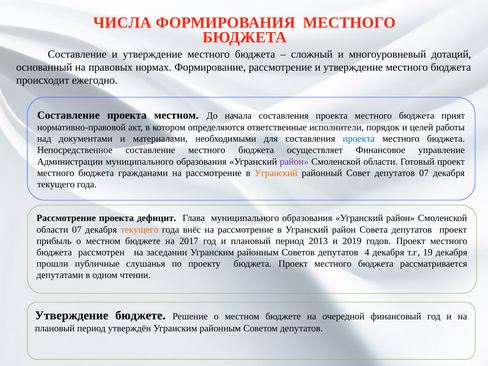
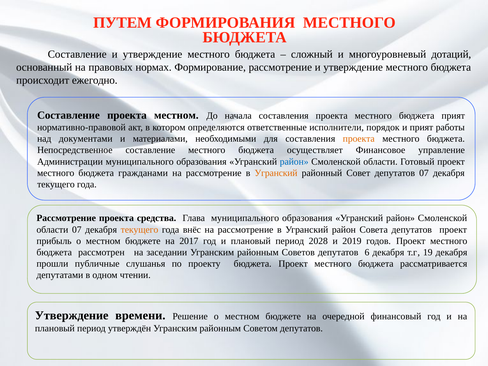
ЧИСЛА: ЧИСЛА -> ПУТЕМ
и целей: целей -> прият
проекта at (359, 139) colour: blue -> orange
район at (294, 162) colour: purple -> blue
дефицит: дефицит -> средства
2013: 2013 -> 2028
4: 4 -> 6
Утверждение бюджете: бюджете -> времени
